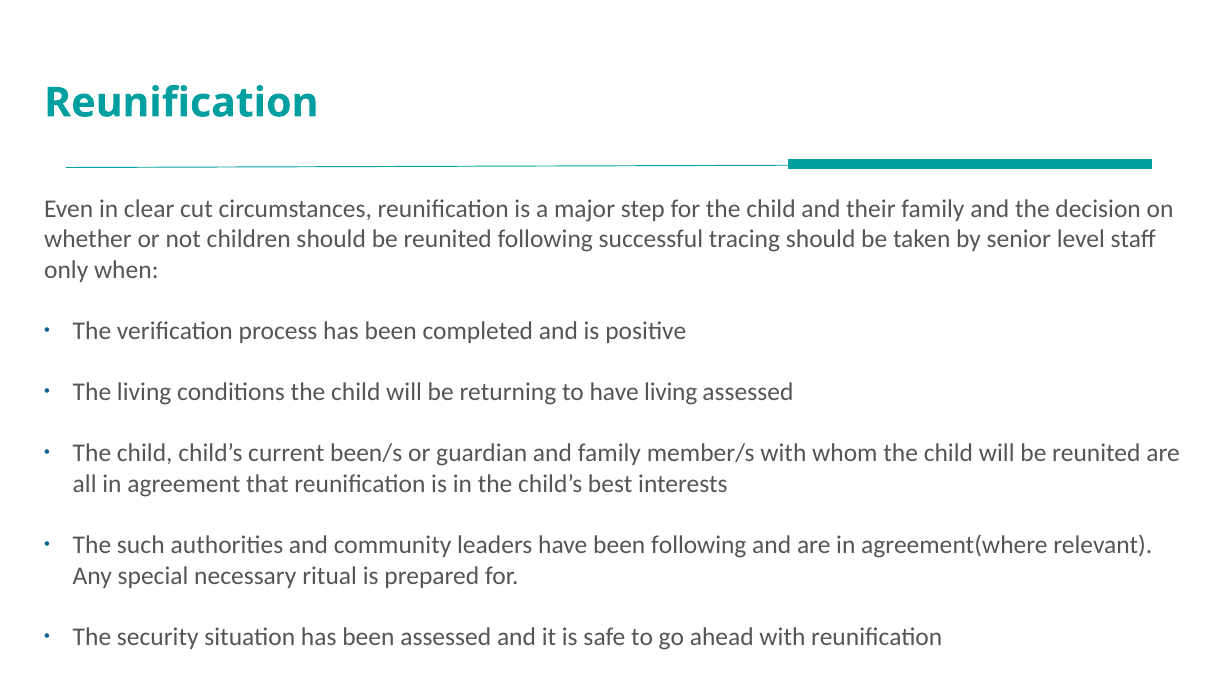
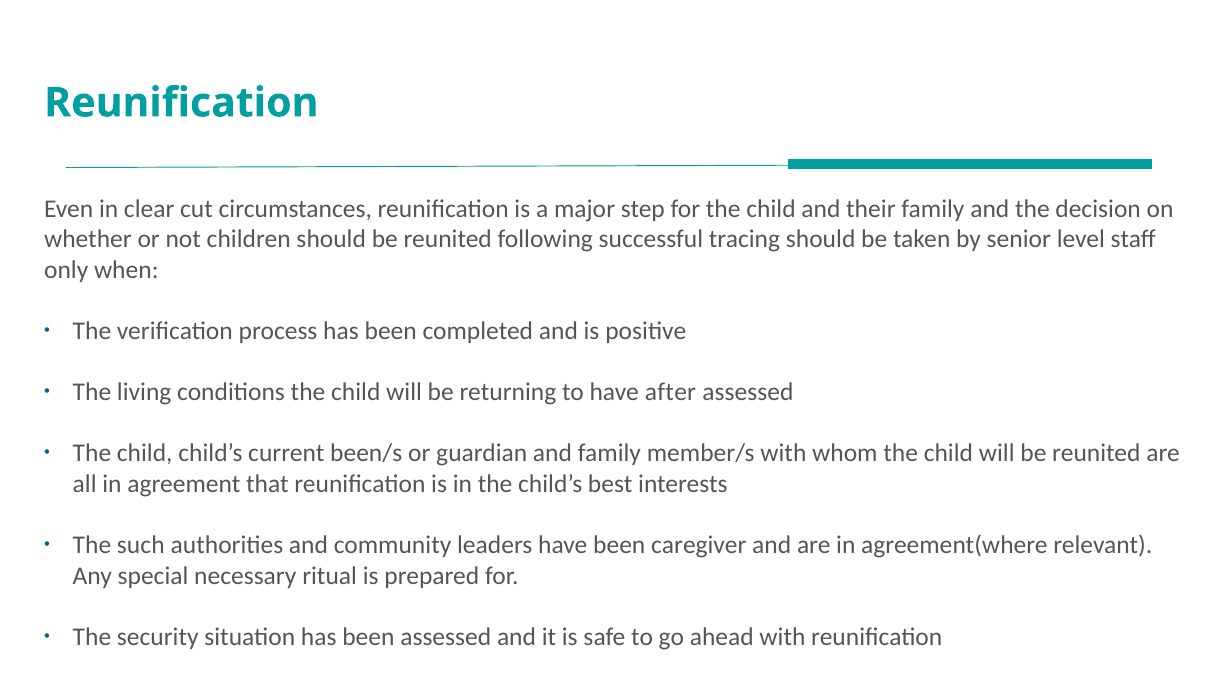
have living: living -> after
been following: following -> caregiver
